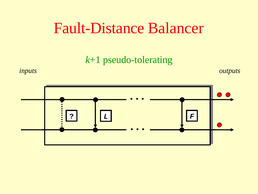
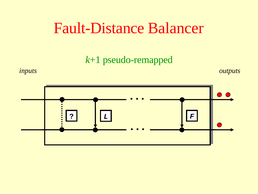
pseudo-tolerating: pseudo-tolerating -> pseudo-remapped
